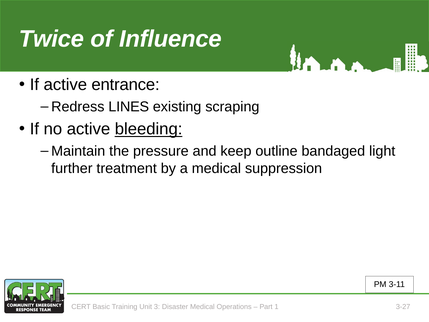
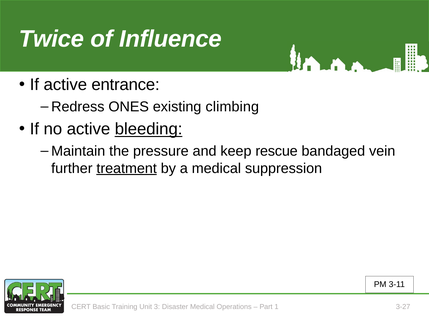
LINES: LINES -> ONES
scraping: scraping -> climbing
outline: outline -> rescue
light: light -> vein
treatment underline: none -> present
